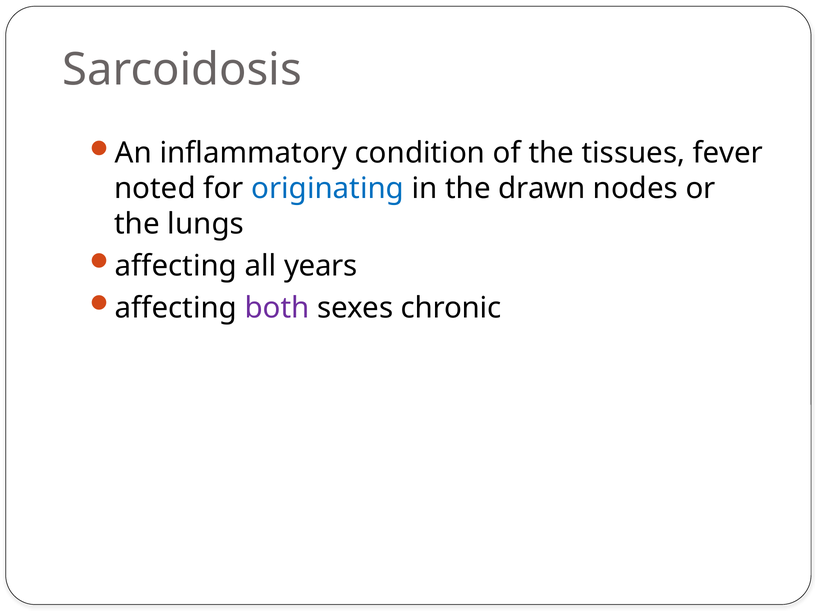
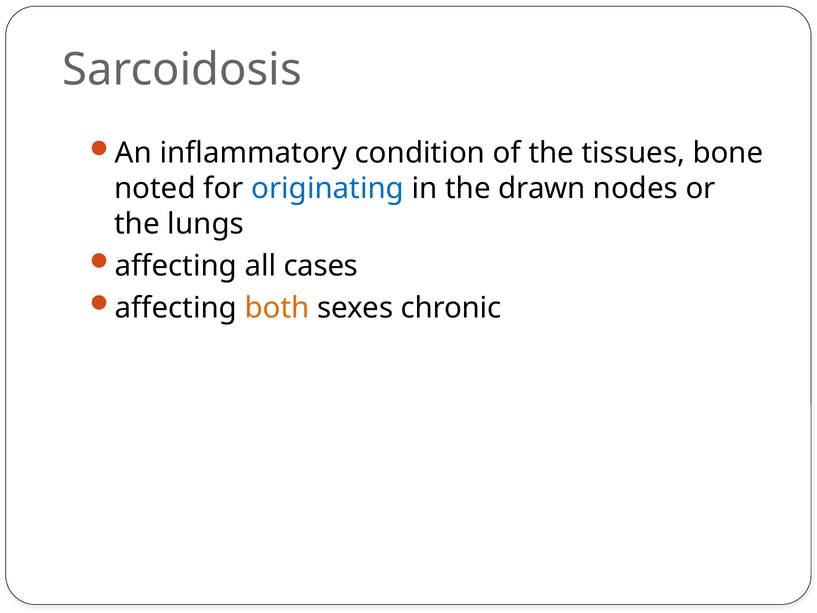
fever: fever -> bone
years: years -> cases
both colour: purple -> orange
